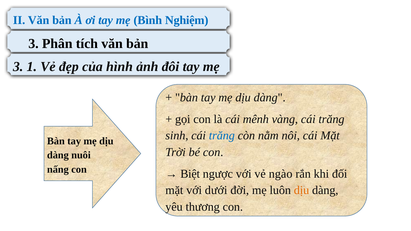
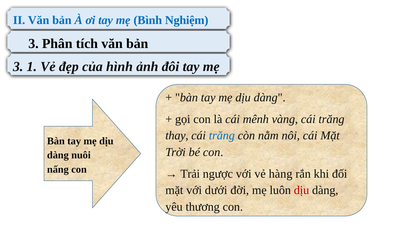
sinh: sinh -> thay
Biệt: Biệt -> Trải
ngào: ngào -> hàng
dịu at (302, 190) colour: orange -> red
